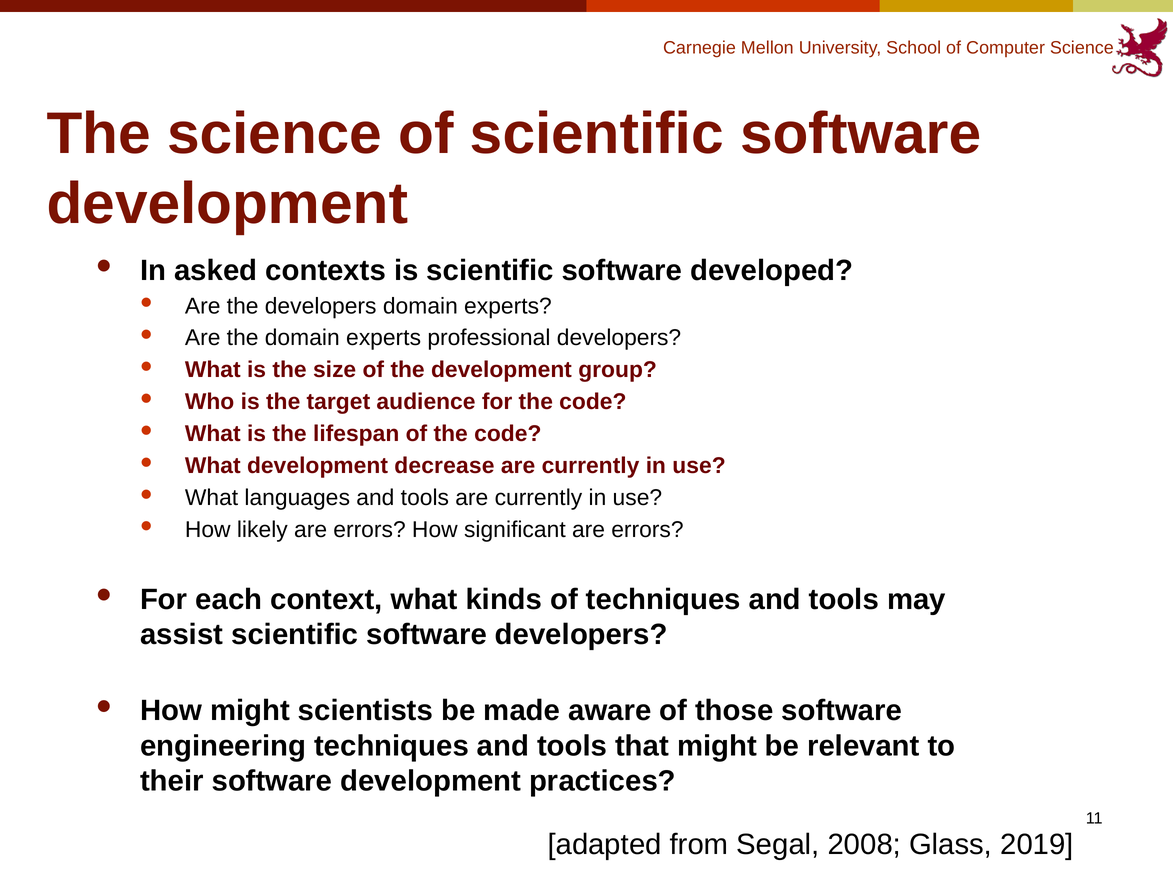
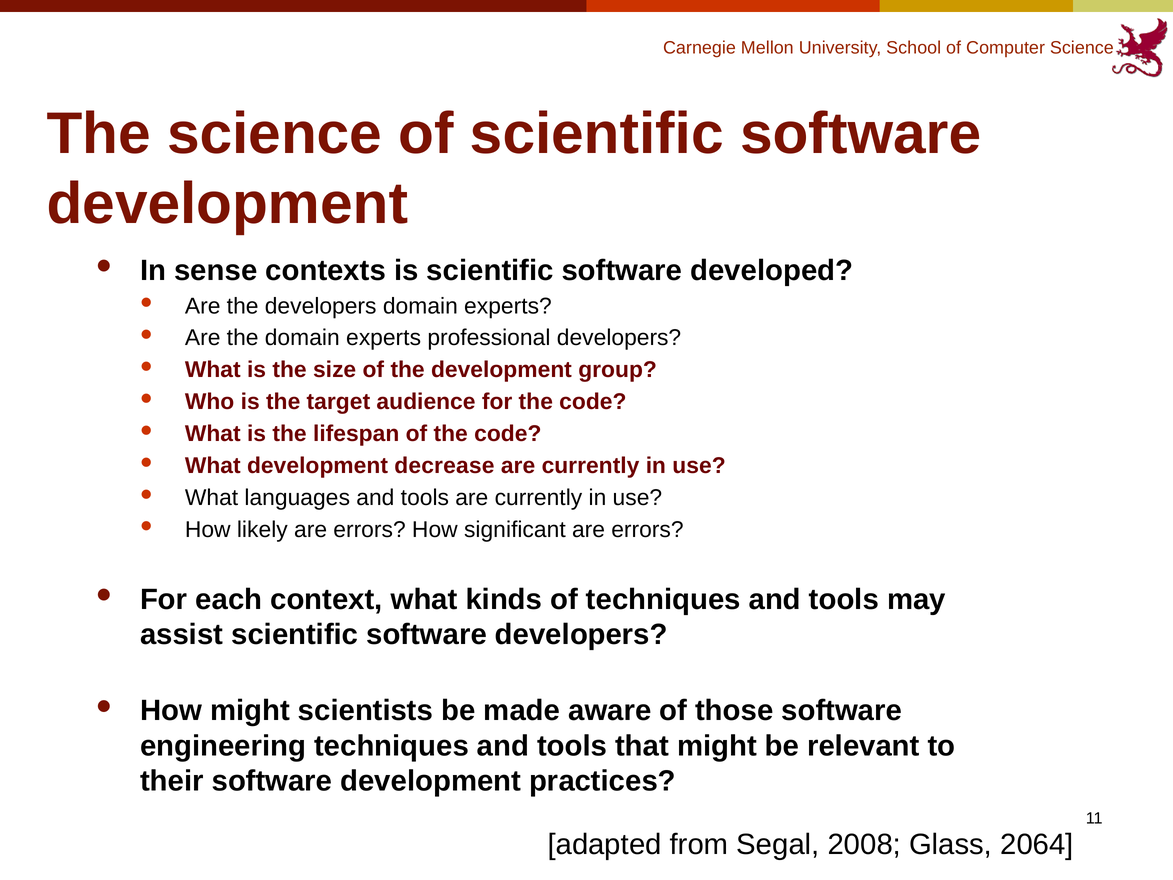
asked: asked -> sense
2019: 2019 -> 2064
